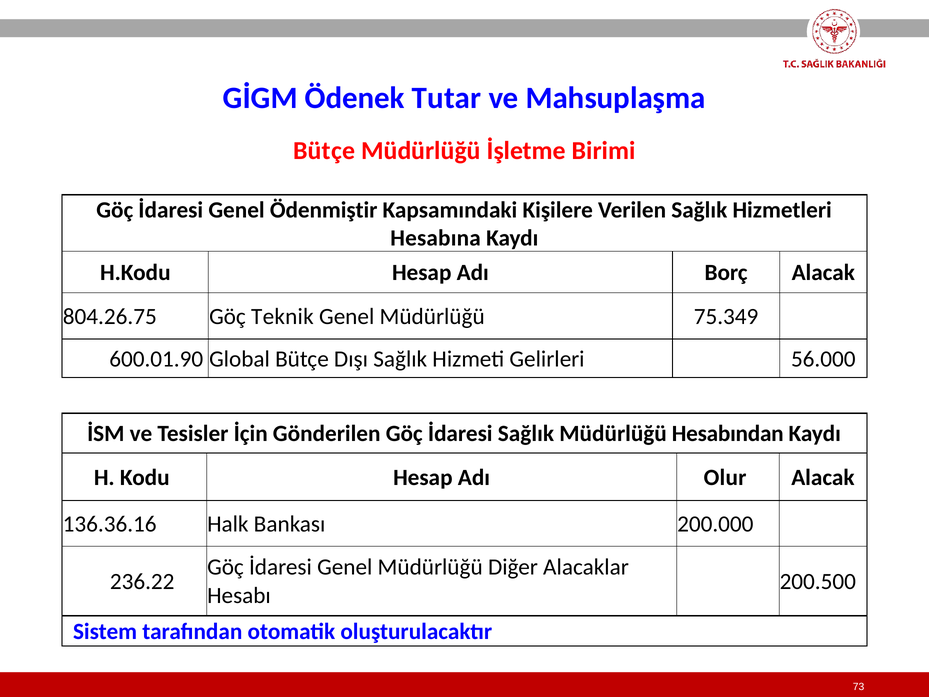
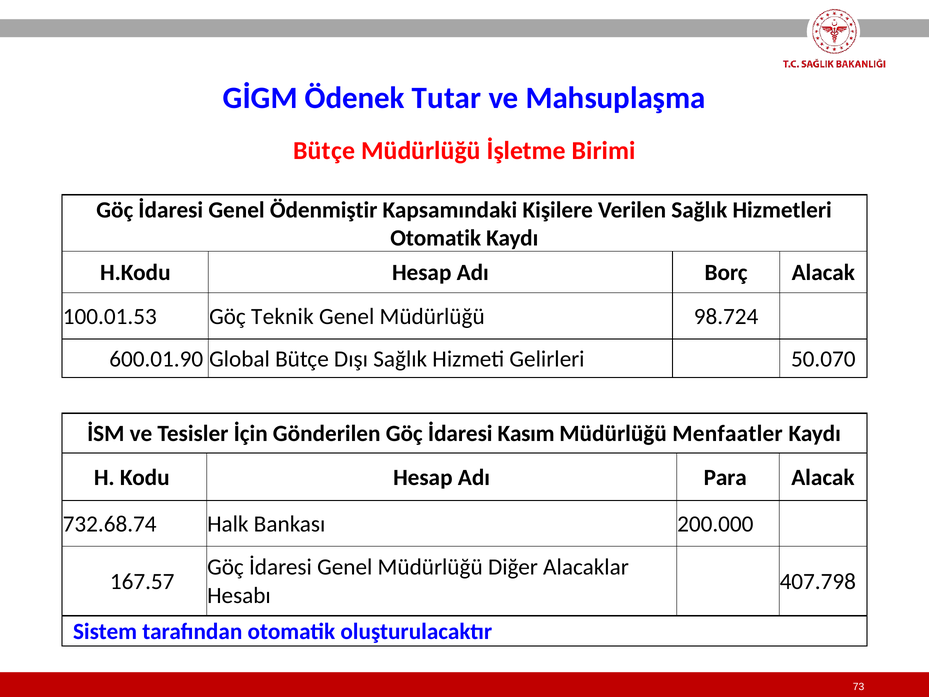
Hesabına at (436, 238): Hesabına -> Otomatik
804.26.75: 804.26.75 -> 100.01.53
75.349: 75.349 -> 98.724
56.000: 56.000 -> 50.070
İdaresi Sağlık: Sağlık -> Kasım
Hesabından: Hesabından -> Menfaatler
Olur: Olur -> Para
136.36.16: 136.36.16 -> 732.68.74
236.22: 236.22 -> 167.57
200.500: 200.500 -> 407.798
